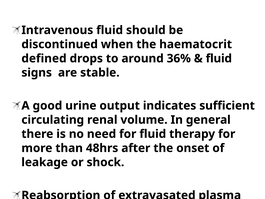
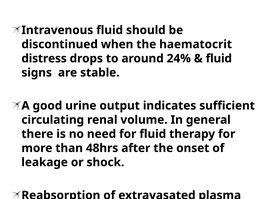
defined: defined -> distress
36%: 36% -> 24%
